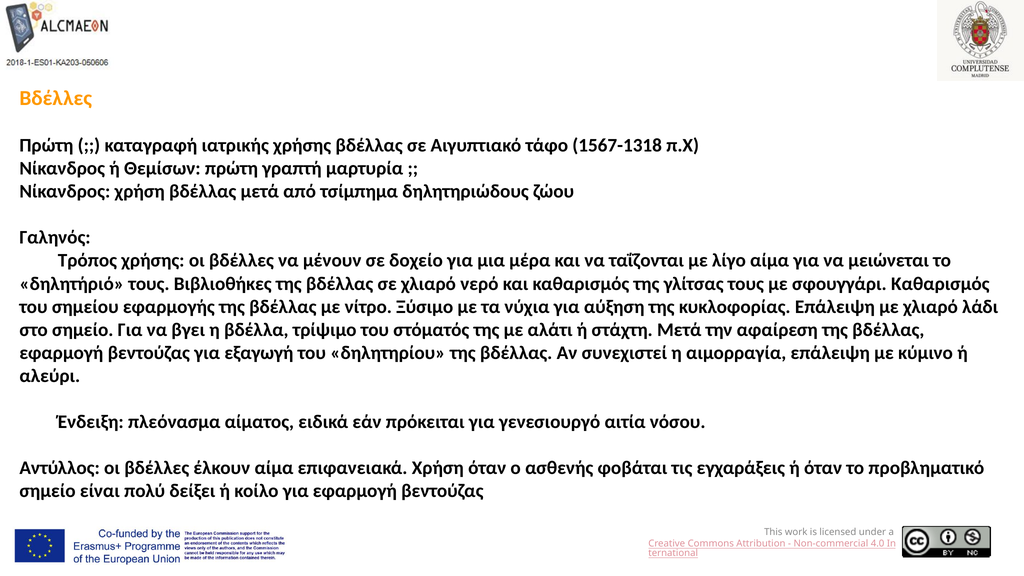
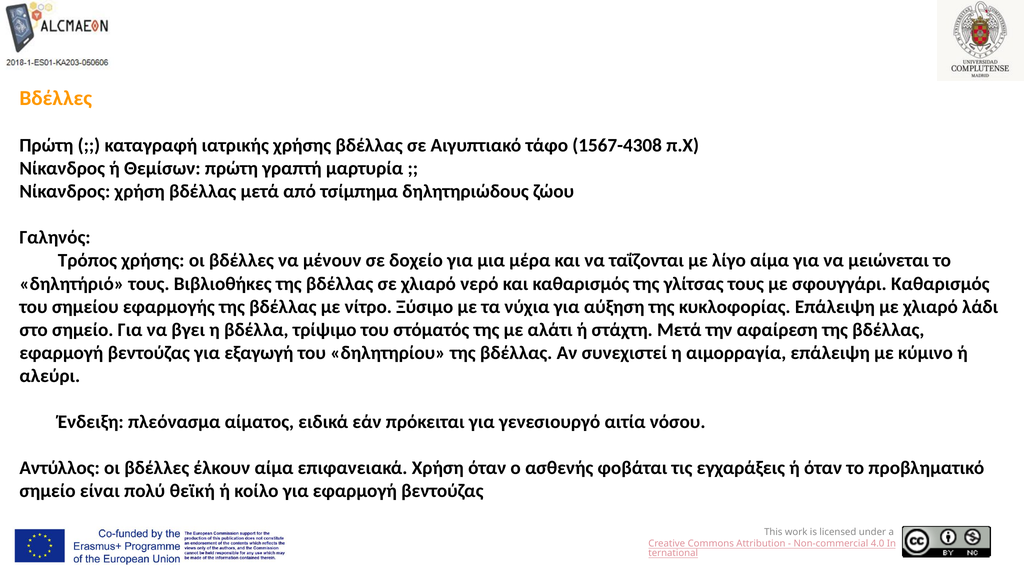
1567-1318: 1567-1318 -> 1567-4308
δείξει: δείξει -> θεϊκή
